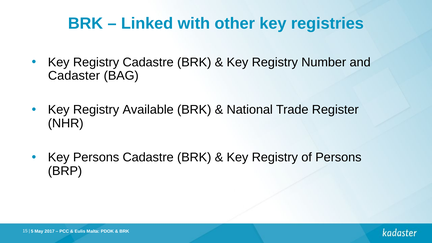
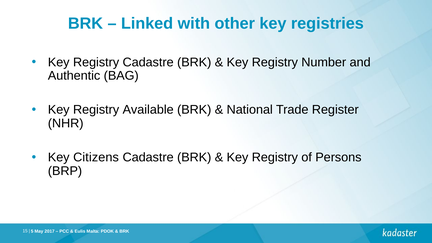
Cadaster: Cadaster -> Authentic
Key Persons: Persons -> Citizens
